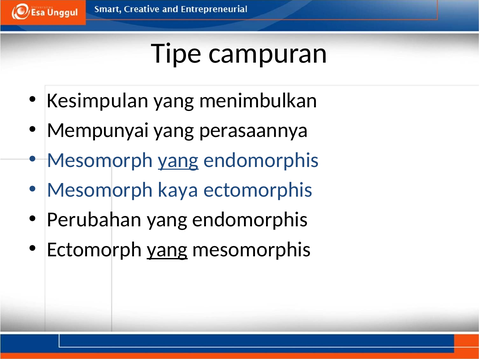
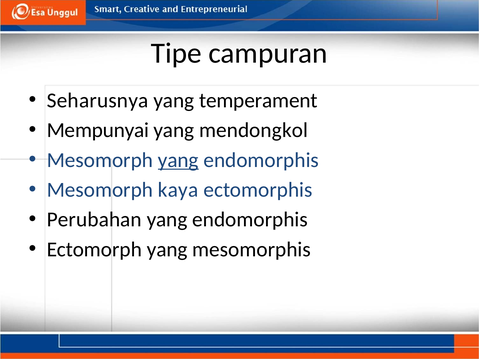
Kesimpulan: Kesimpulan -> Seharusnya
menimbulkan: menimbulkan -> temperament
perasaannya: perasaannya -> mendongkol
yang at (167, 250) underline: present -> none
